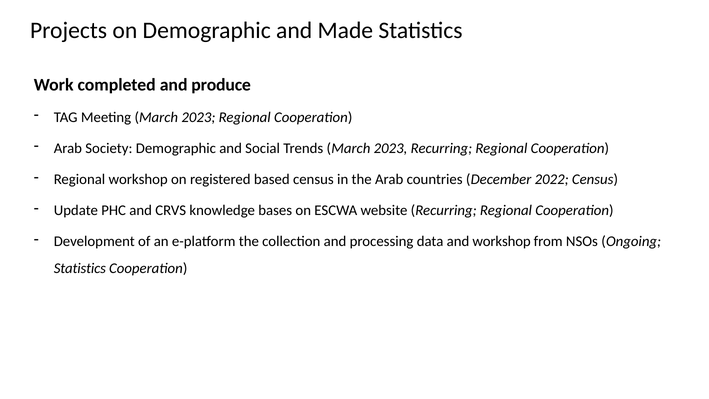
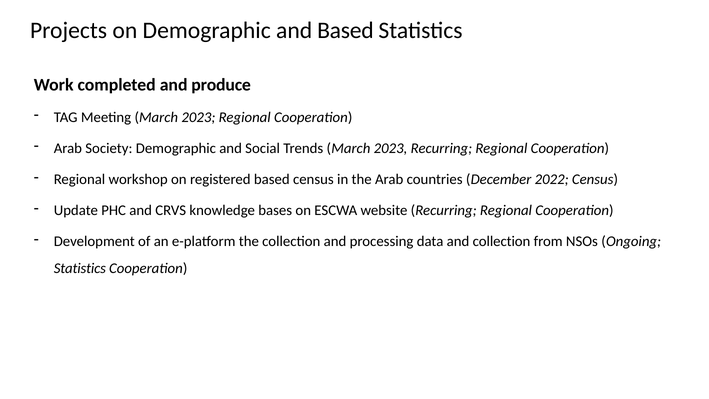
and Made: Made -> Based
and workshop: workshop -> collection
